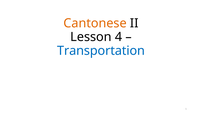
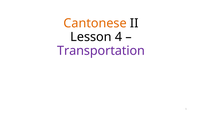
Transportation colour: blue -> purple
